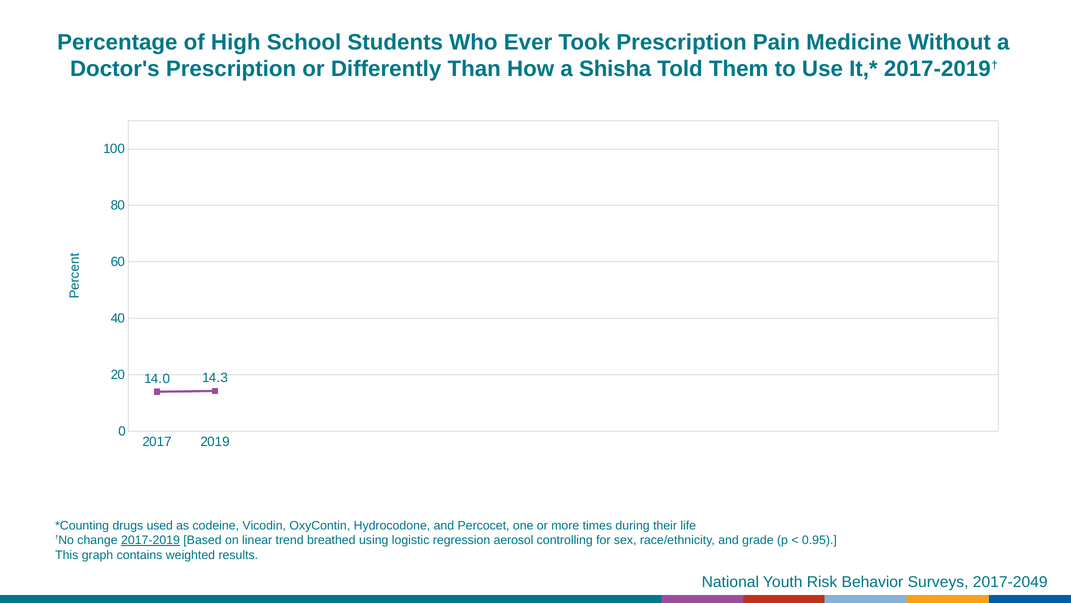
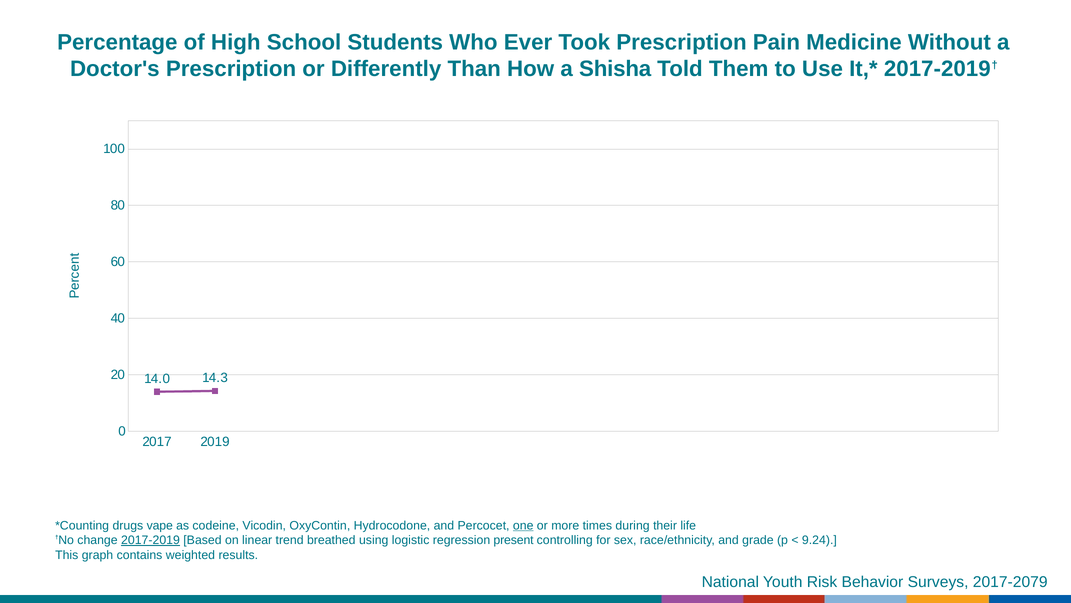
used: used -> vape
one underline: none -> present
aerosol: aerosol -> present
0.95: 0.95 -> 9.24
2017-2049: 2017-2049 -> 2017-2079
